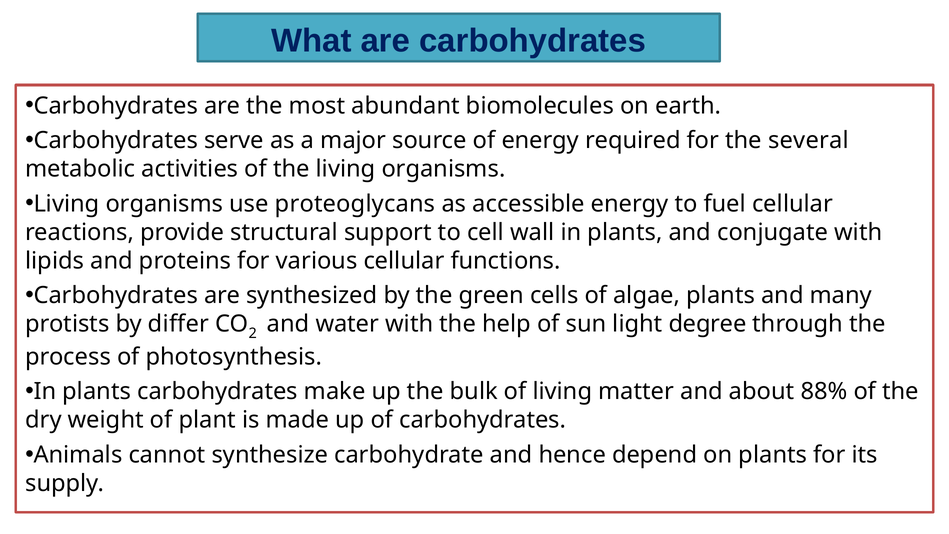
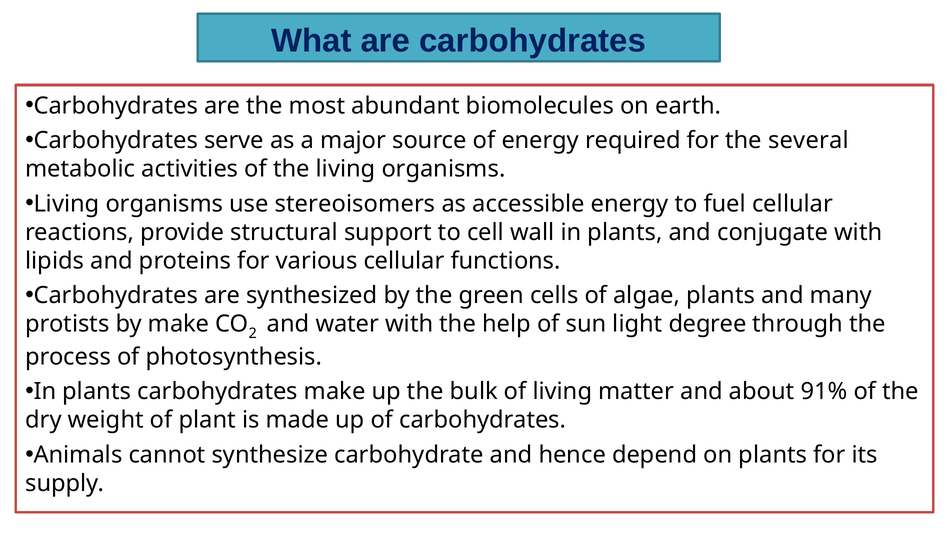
proteoglycans: proteoglycans -> stereoisomers
by differ: differ -> make
88%: 88% -> 91%
